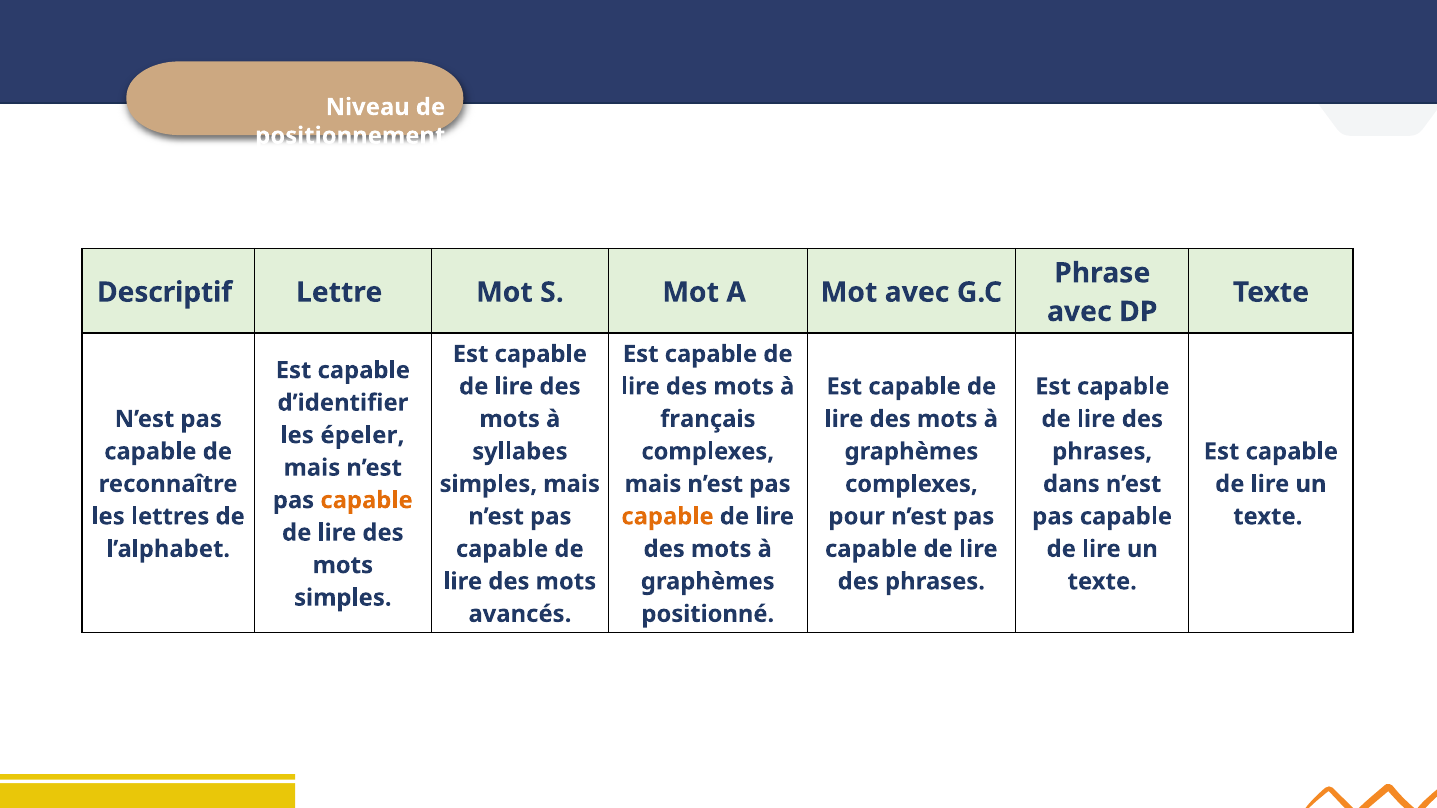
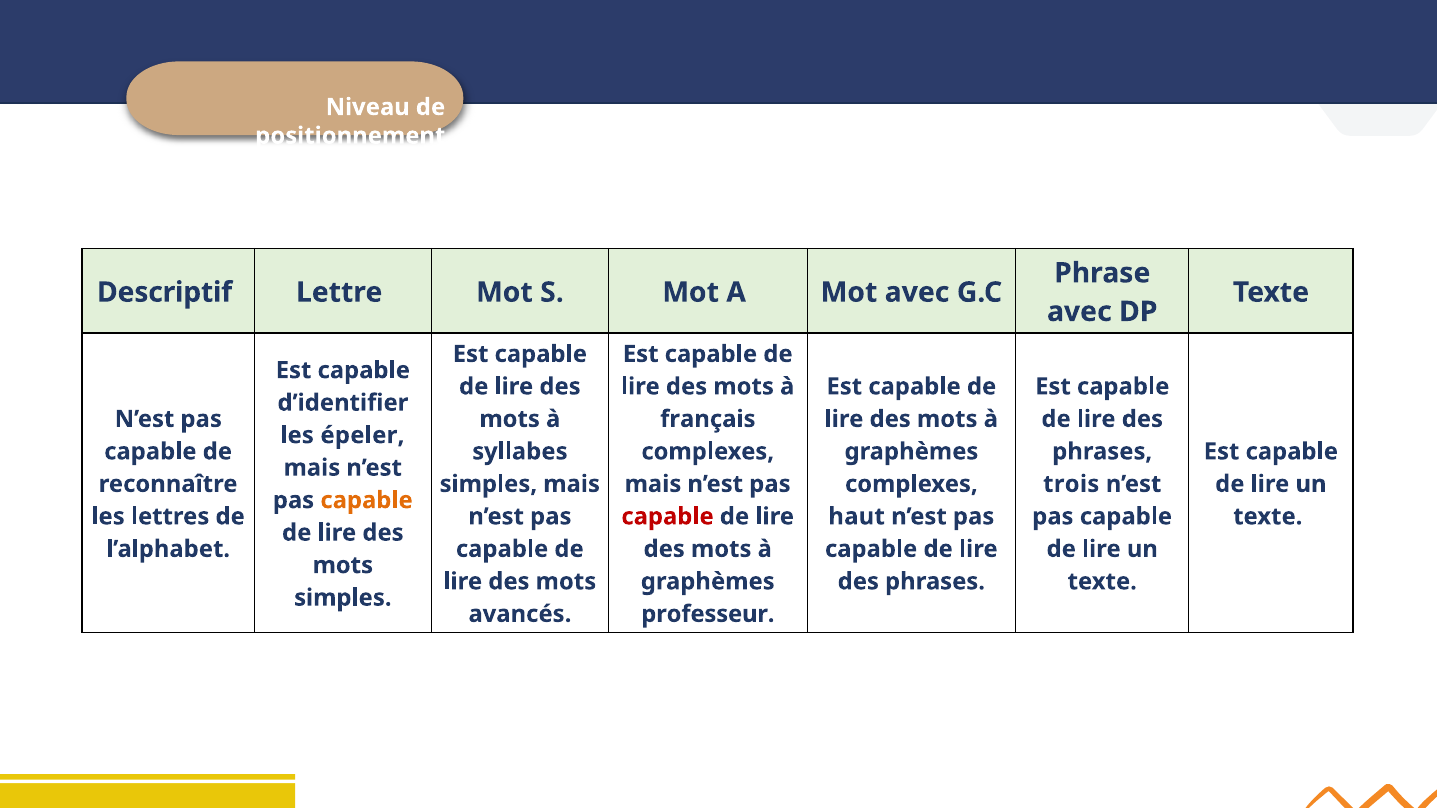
dans: dans -> trois
capable at (668, 517) colour: orange -> red
pour: pour -> haut
positionné: positionné -> professeur
